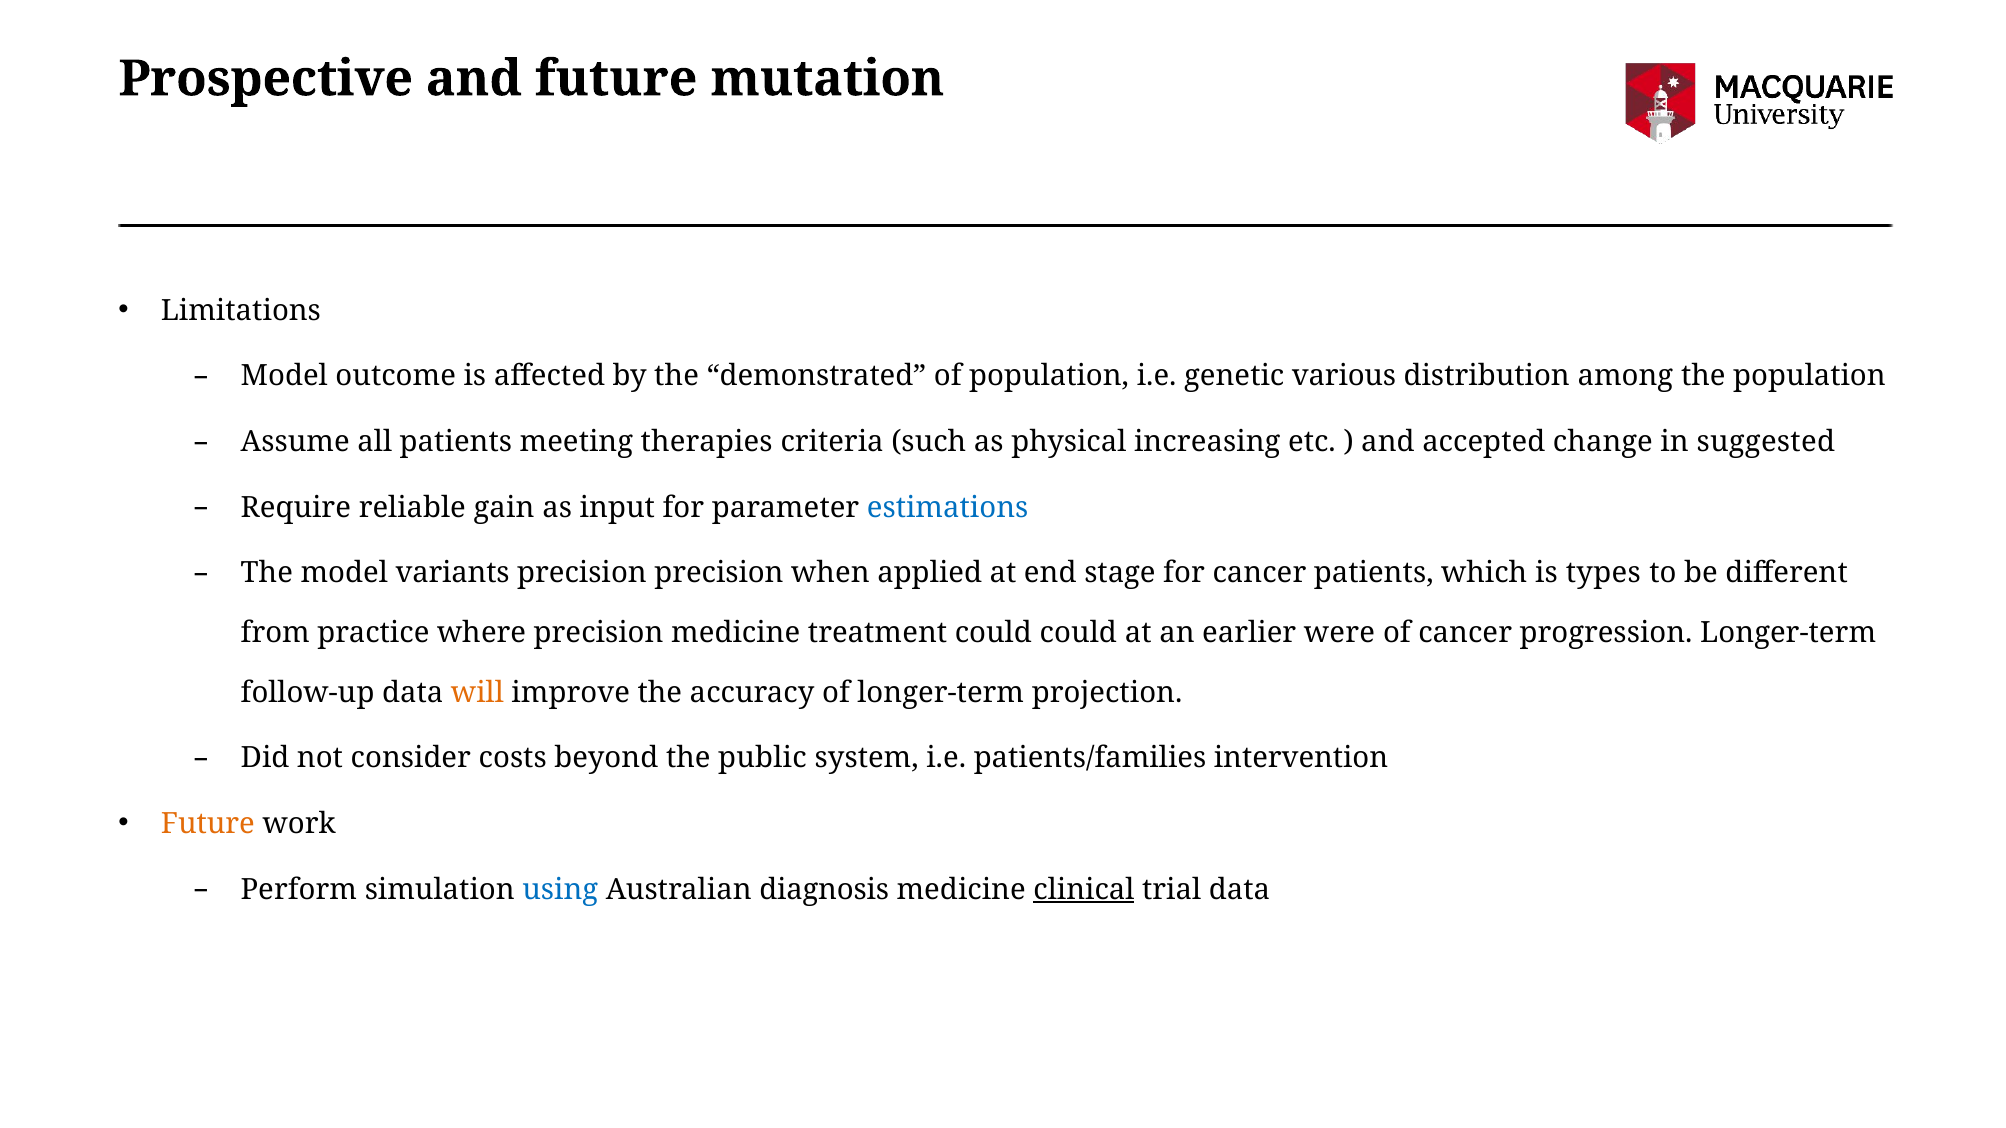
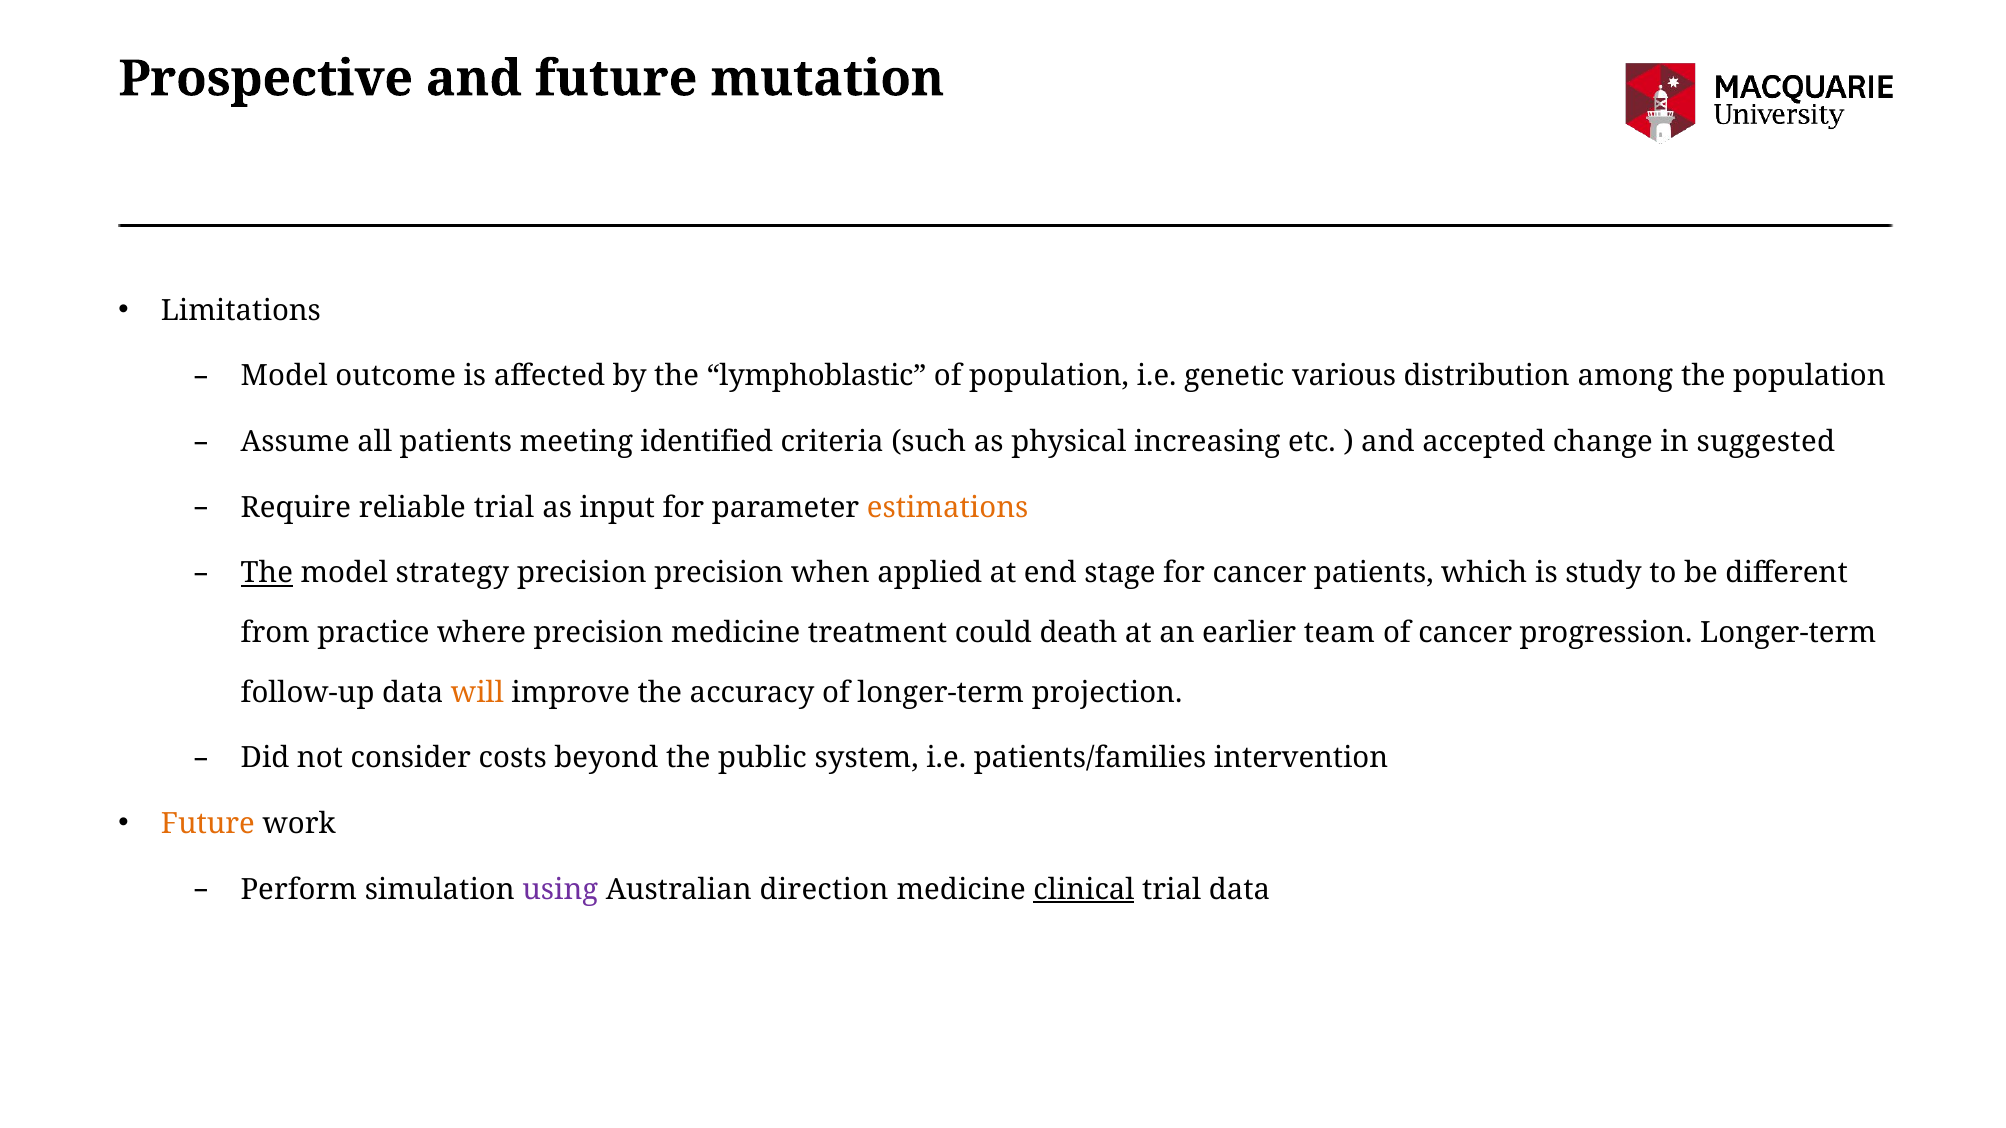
demonstrated: demonstrated -> lymphoblastic
therapies: therapies -> identified
reliable gain: gain -> trial
estimations colour: blue -> orange
The at (267, 573) underline: none -> present
variants: variants -> strategy
types: types -> study
could could: could -> death
were: were -> team
using colour: blue -> purple
diagnosis: diagnosis -> direction
